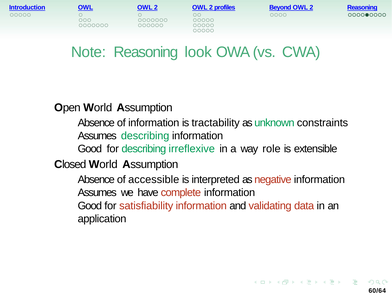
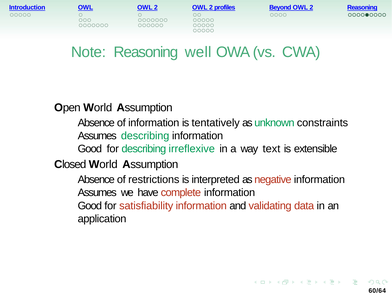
look: look -> well
tractability: tractability -> tentatively
role: role -> text
accessible: accessible -> restrictions
